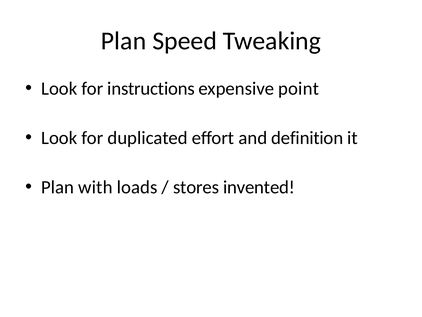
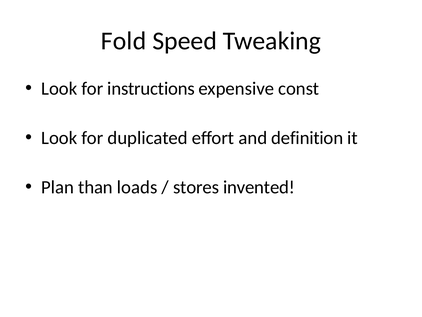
Plan at (124, 41): Plan -> Fold
point: point -> const
with: with -> than
